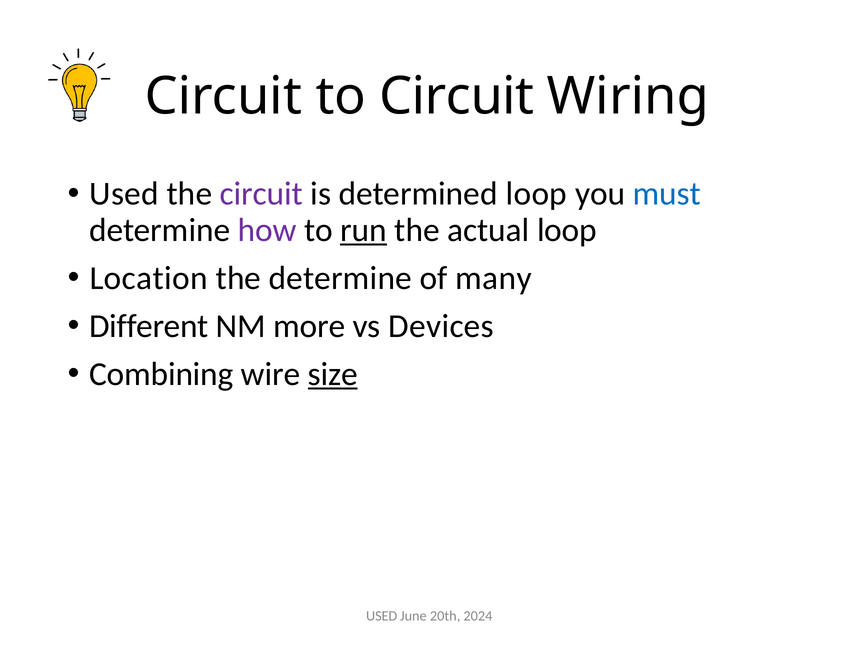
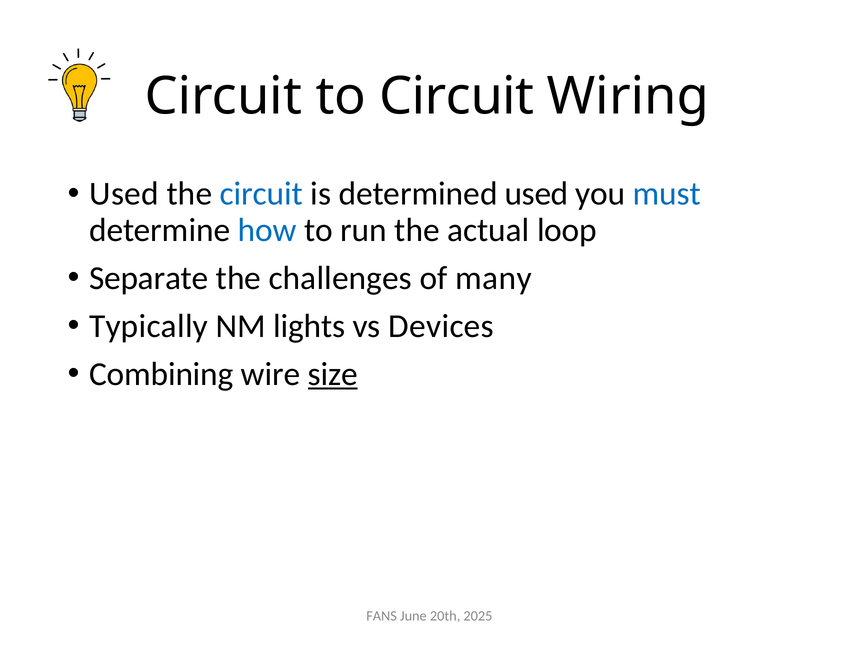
circuit at (261, 194) colour: purple -> blue
determined loop: loop -> used
how colour: purple -> blue
run underline: present -> none
Location: Location -> Separate
the determine: determine -> challenges
Different: Different -> Typically
more: more -> lights
USED at (382, 615): USED -> FANS
2024: 2024 -> 2025
